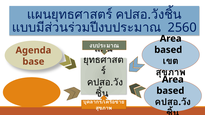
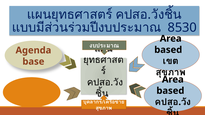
2560: 2560 -> 8530
